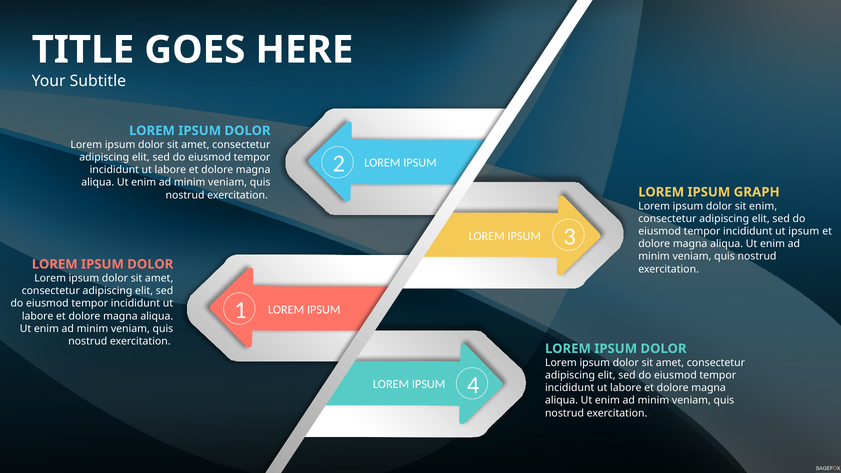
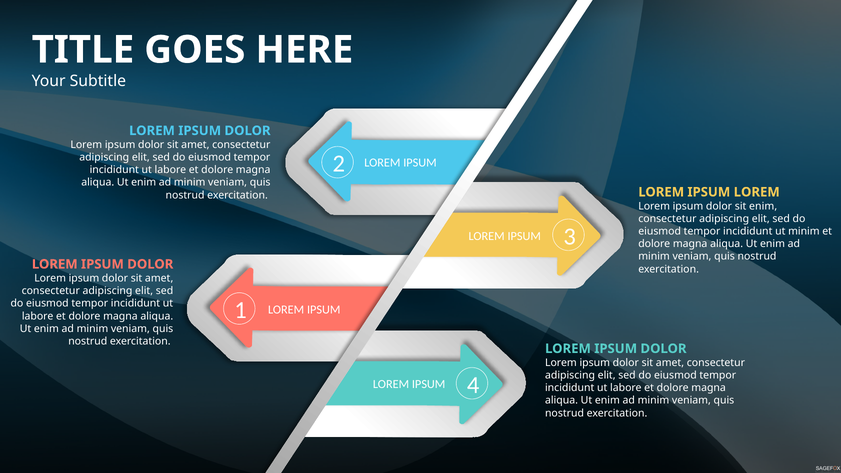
GRAPH at (757, 192): GRAPH -> LOREM
ut ipsum: ipsum -> minim
